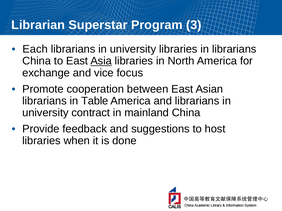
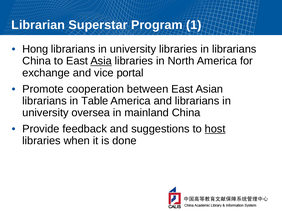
3: 3 -> 1
Each: Each -> Hong
focus: focus -> portal
contract: contract -> oversea
host underline: none -> present
